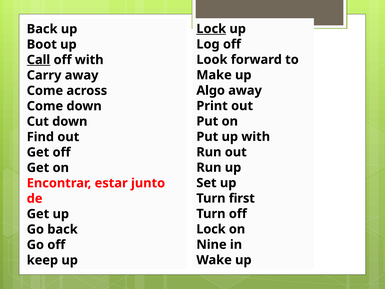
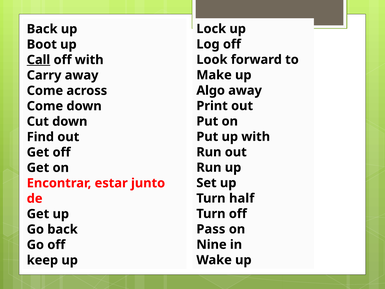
Lock at (211, 29) underline: present -> none
first: first -> half
Lock at (211, 229): Lock -> Pass
